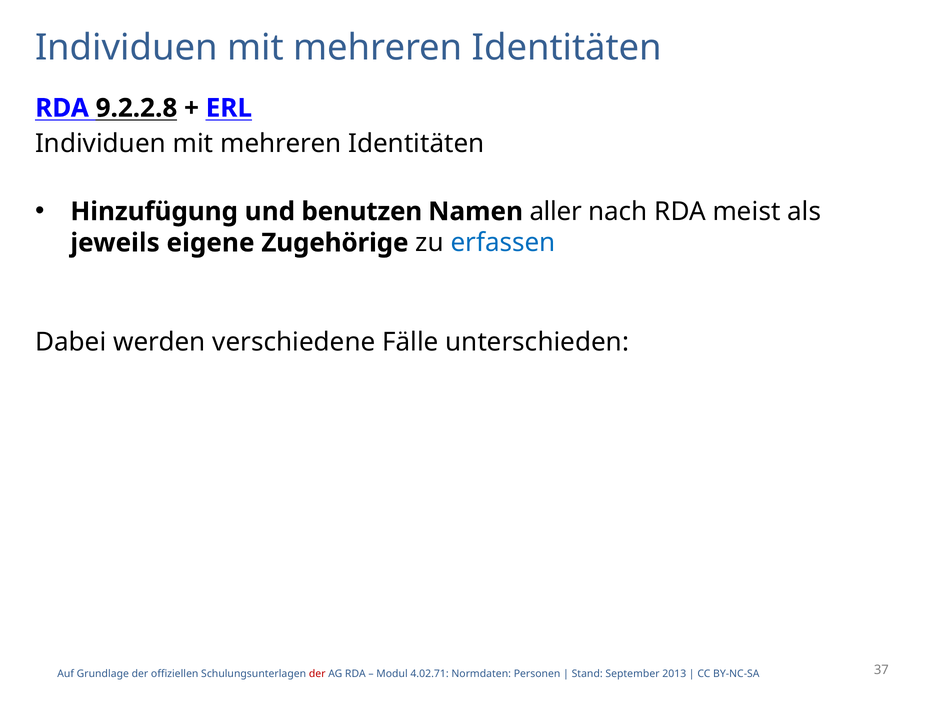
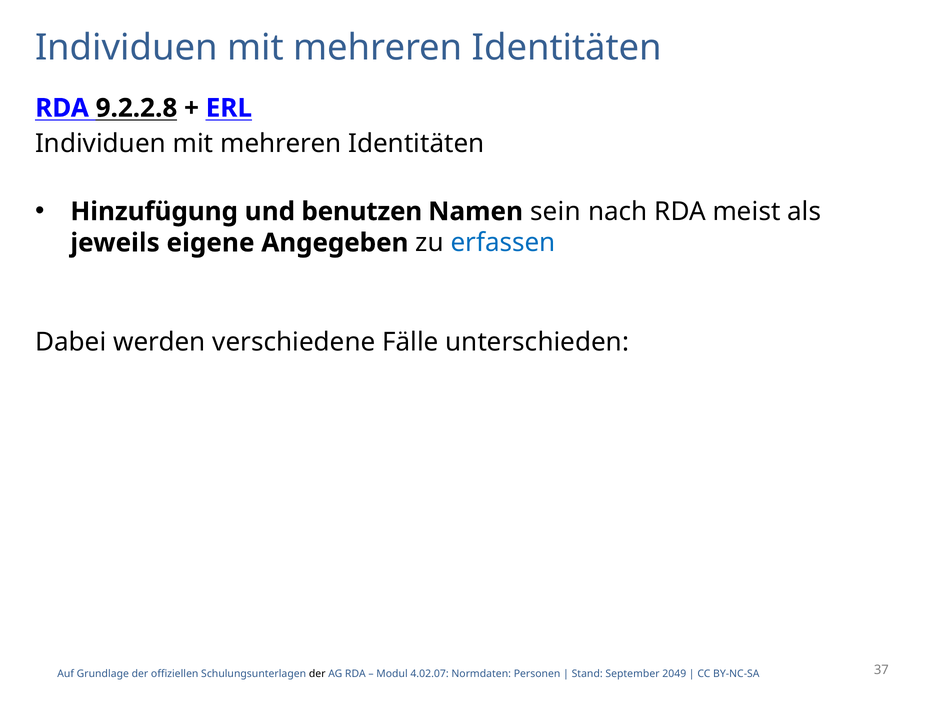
aller: aller -> sein
Zugehörige: Zugehörige -> Angegeben
der at (317, 674) colour: red -> black
4.02.71: 4.02.71 -> 4.02.07
2013: 2013 -> 2049
